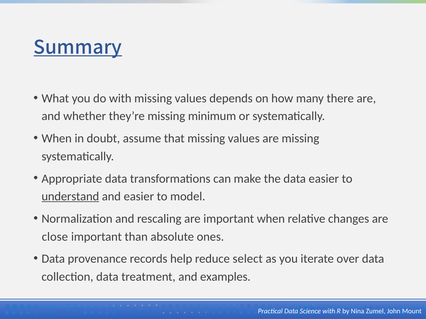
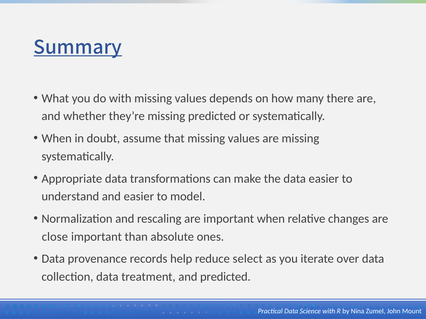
missing minimum: minimum -> predicted
understand underline: present -> none
and examples: examples -> predicted
